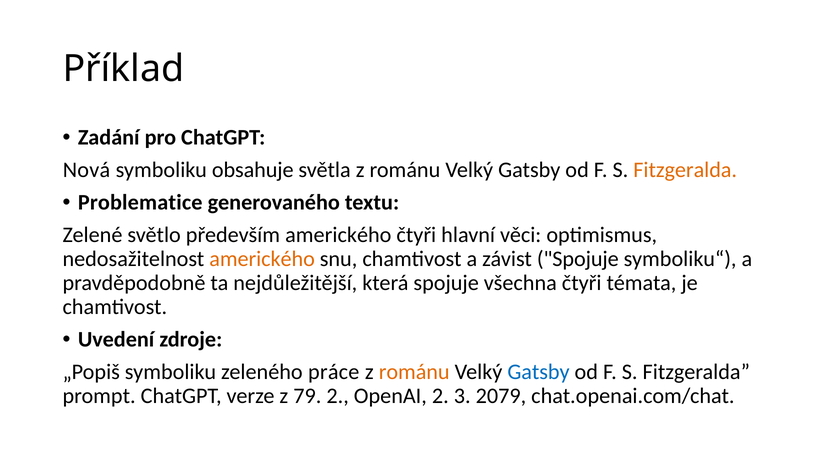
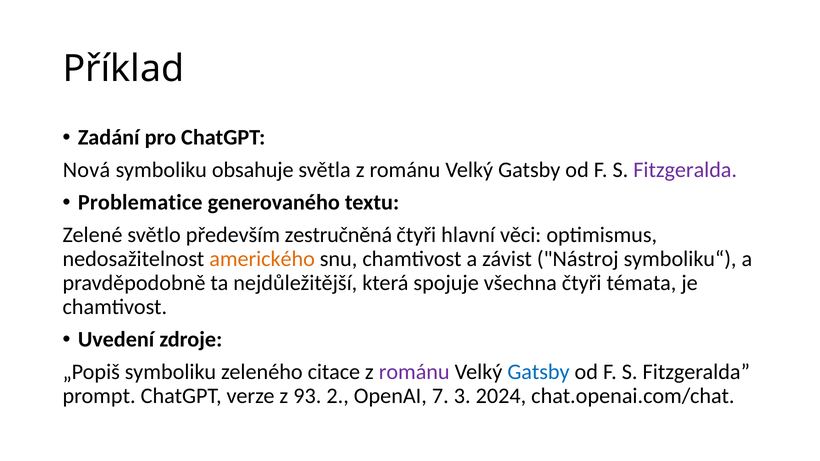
Fitzgeralda at (685, 170) colour: orange -> purple
především amerického: amerického -> zestručněná
závist Spojuje: Spojuje -> Nástroj
práce: práce -> citace
románu at (414, 372) colour: orange -> purple
79: 79 -> 93
OpenAI 2: 2 -> 7
2079: 2079 -> 2024
